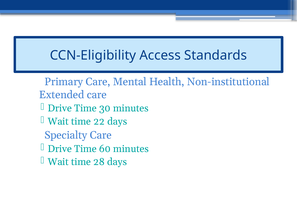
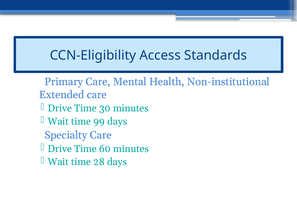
22: 22 -> 99
